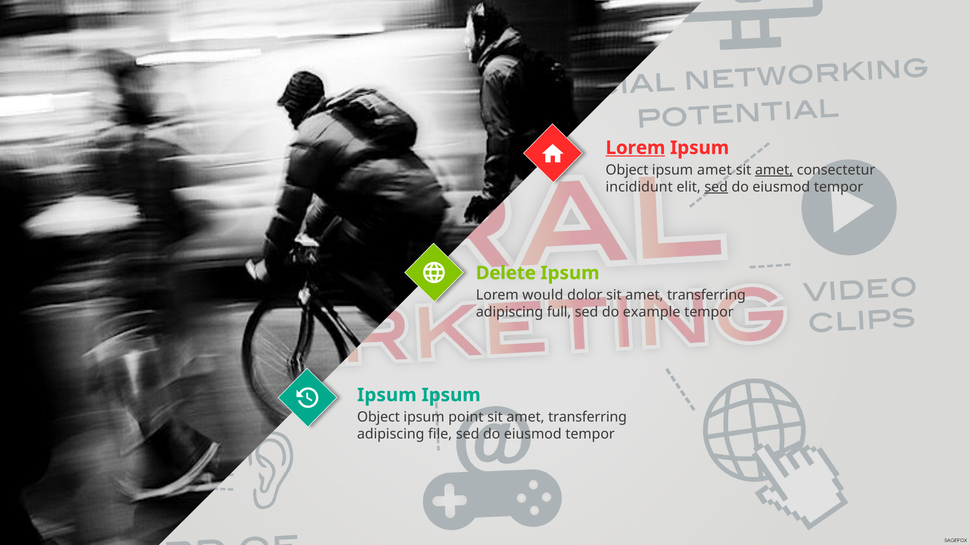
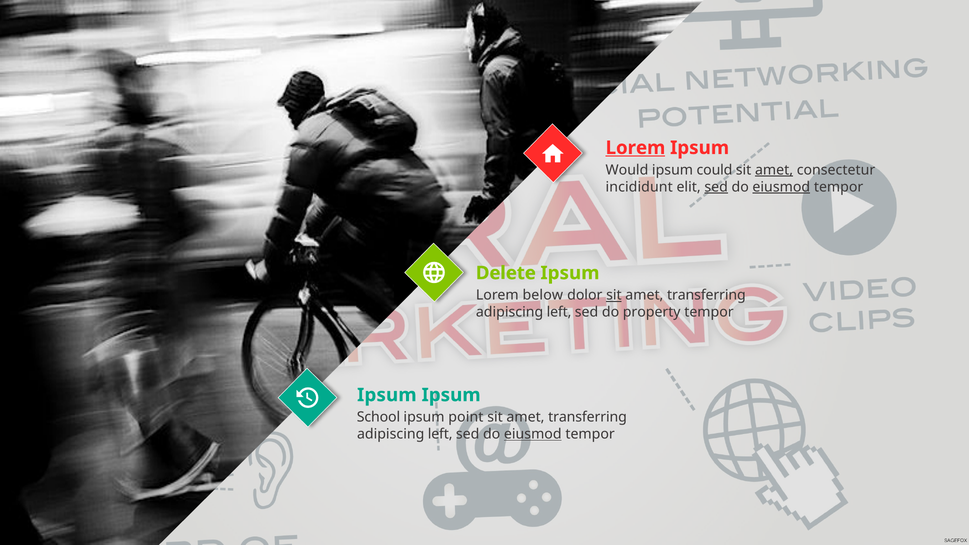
Object at (627, 170): Object -> Would
ipsum amet: amet -> could
eiusmod at (781, 187) underline: none -> present
would: would -> below
sit at (614, 295) underline: none -> present
full at (559, 312): full -> left
example: example -> property
Object at (378, 417): Object -> School
file at (440, 434): file -> left
eiusmod at (533, 434) underline: none -> present
